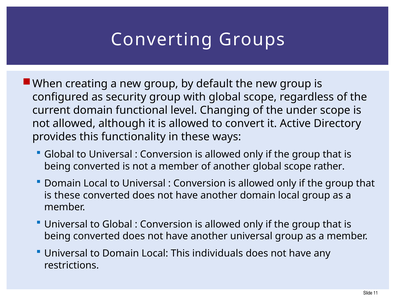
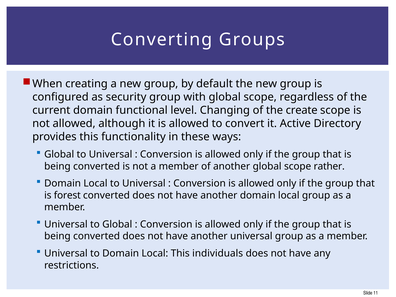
under: under -> create
is these: these -> forest
